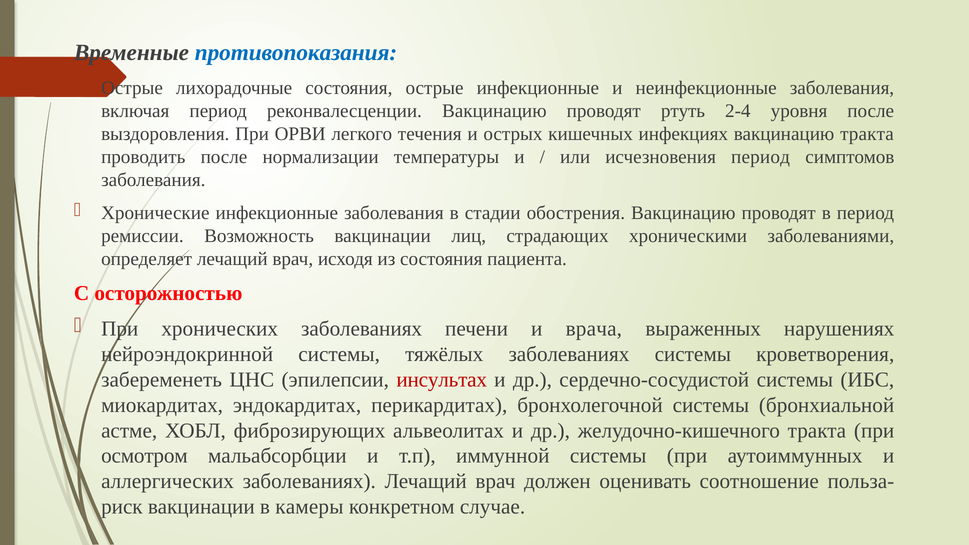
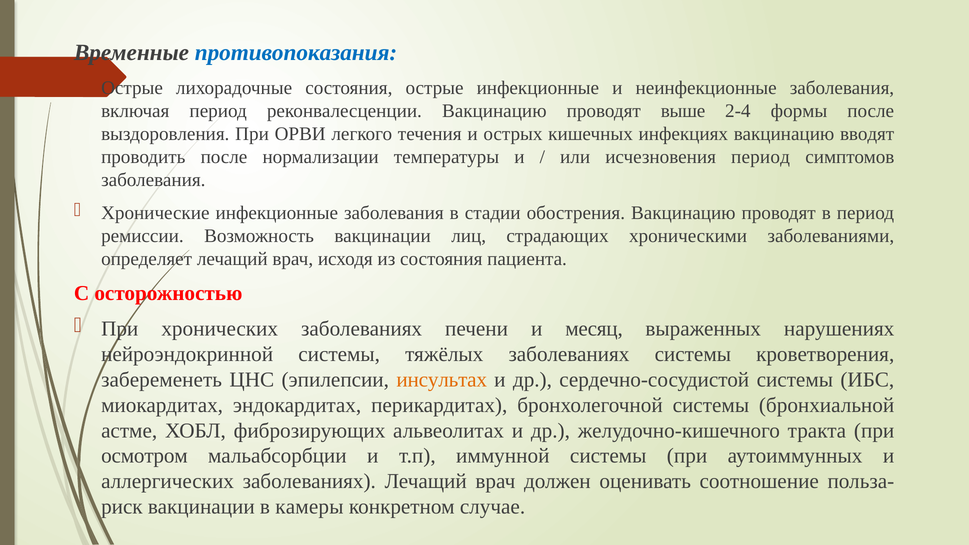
ртуть: ртуть -> выше
уровня: уровня -> формы
вакцинацию тракта: тракта -> вводят
врача: врача -> месяц
инсультах colour: red -> orange
